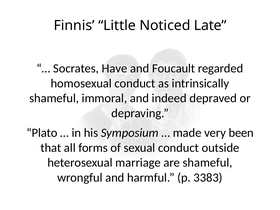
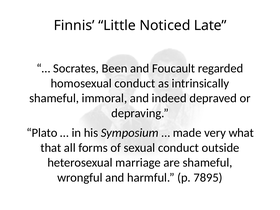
Have: Have -> Been
been: been -> what
3383: 3383 -> 7895
